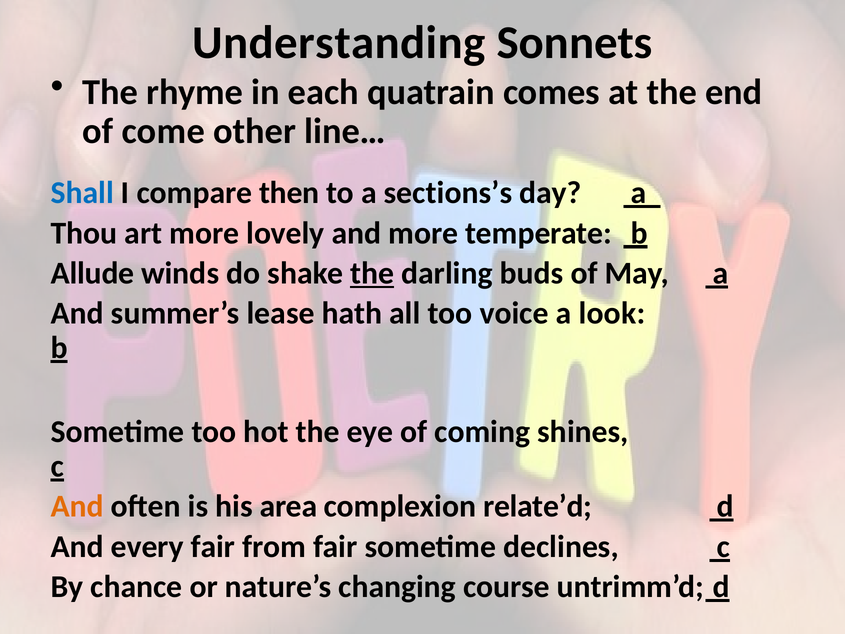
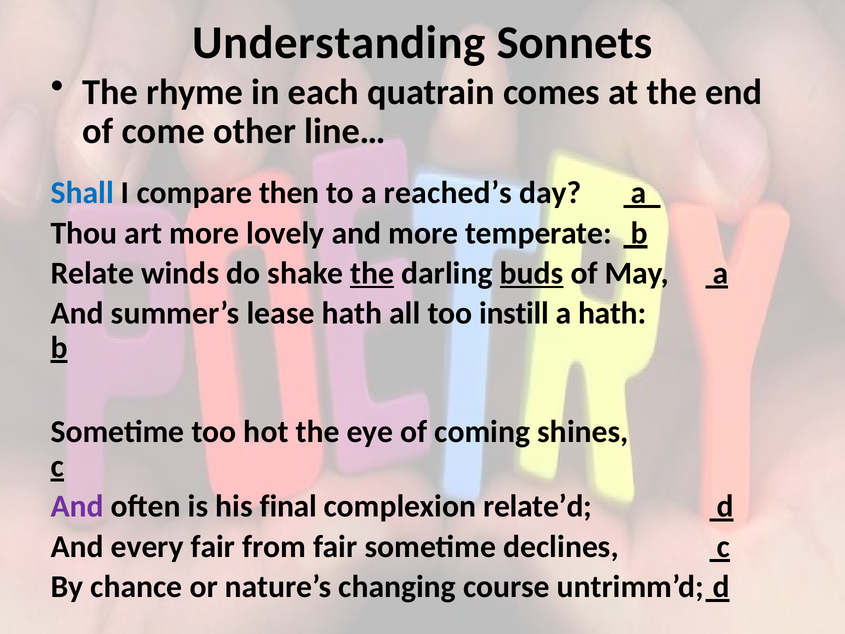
sections’s: sections’s -> reached’s
Allude: Allude -> Relate
buds underline: none -> present
voice: voice -> instill
a look: look -> hath
And at (77, 506) colour: orange -> purple
area: area -> final
